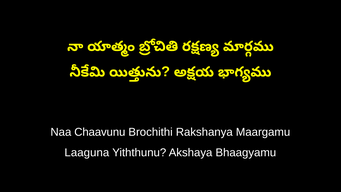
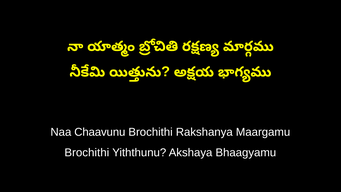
Laaguna at (87, 153): Laaguna -> Brochithi
